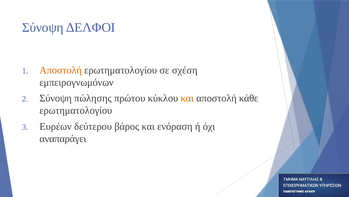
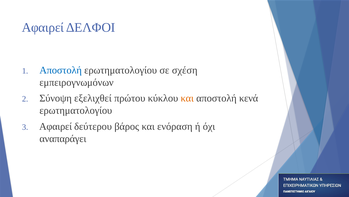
Σύνοψη at (43, 28): Σύνοψη -> Αφαιρεί
Αποστολή at (61, 70) colour: orange -> blue
πώλησης: πώλησης -> εξελιχθεί
κάθε: κάθε -> κενά
Ευρέων at (56, 126): Ευρέων -> Αφαιρεί
